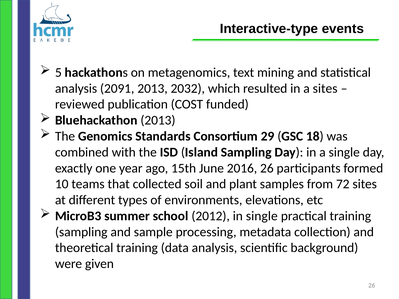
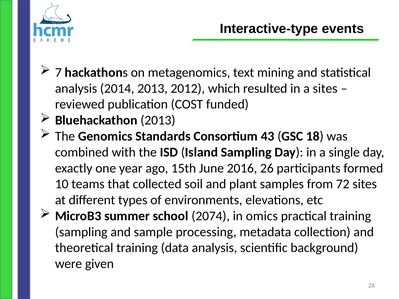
5: 5 -> 7
2091: 2091 -> 2014
2032: 2032 -> 2012
29: 29 -> 43
2012: 2012 -> 2074
in single: single -> omics
